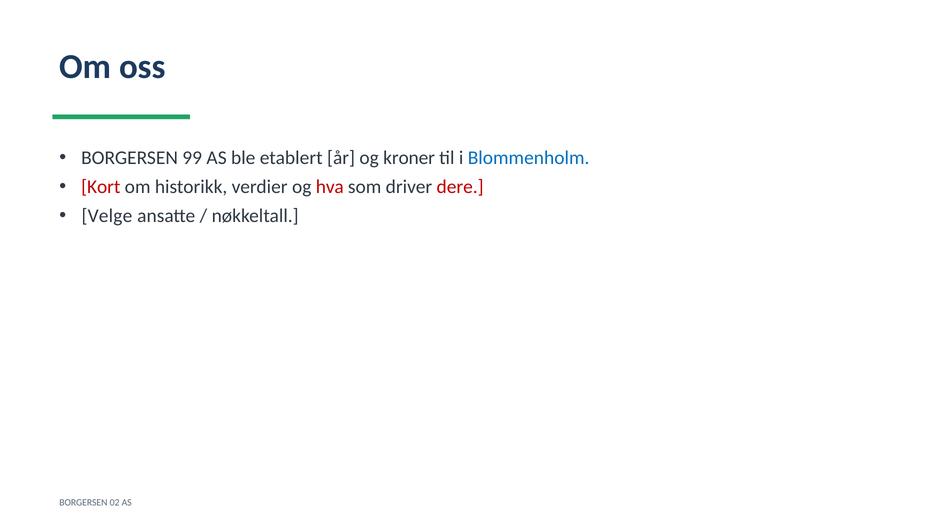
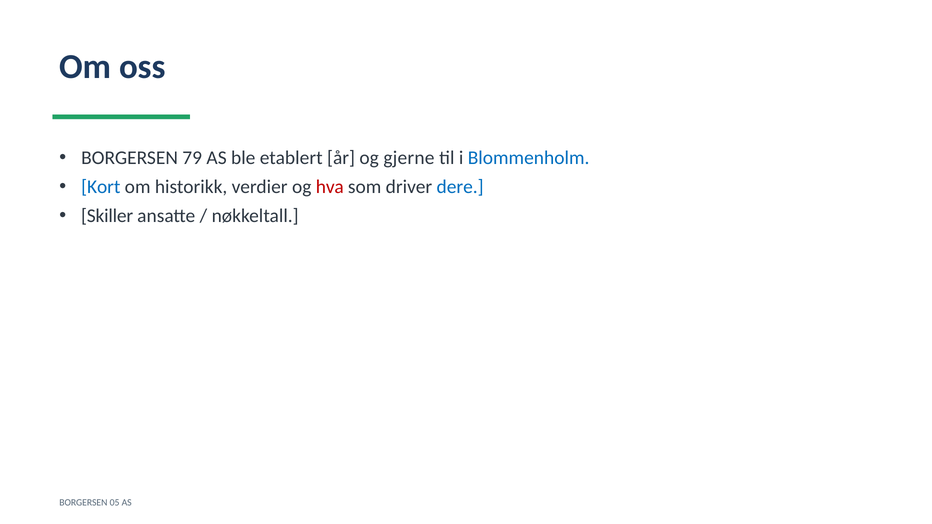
99: 99 -> 79
kroner: kroner -> gjerne
Kort colour: red -> blue
dere colour: red -> blue
Velge: Velge -> Skiller
02: 02 -> 05
